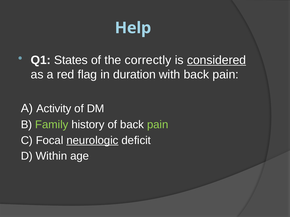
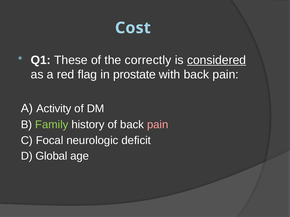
Help: Help -> Cost
States: States -> These
duration: duration -> prostate
pain at (158, 125) colour: light green -> pink
neurologic underline: present -> none
Within: Within -> Global
